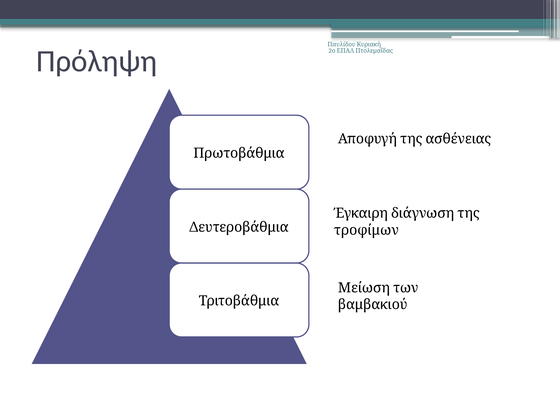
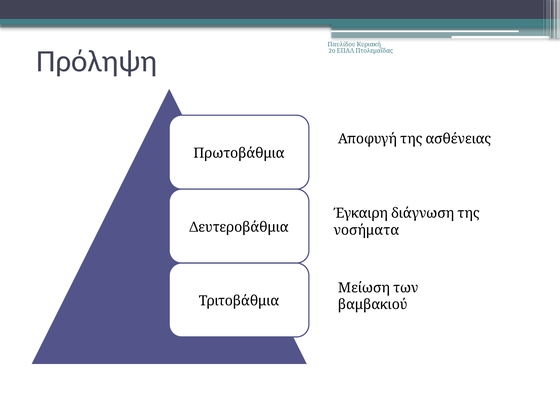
τροφίμων: τροφίμων -> νοσήματα
